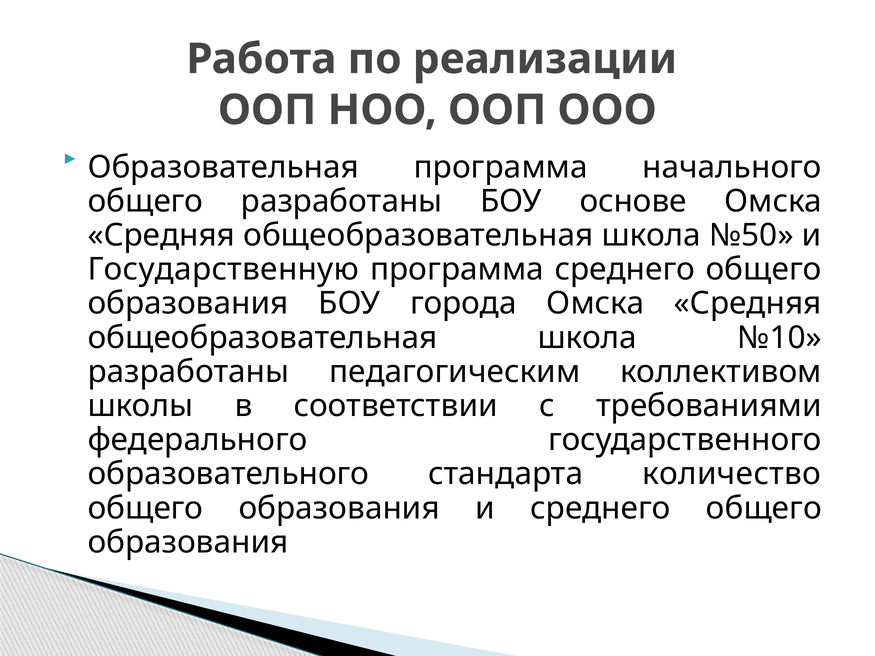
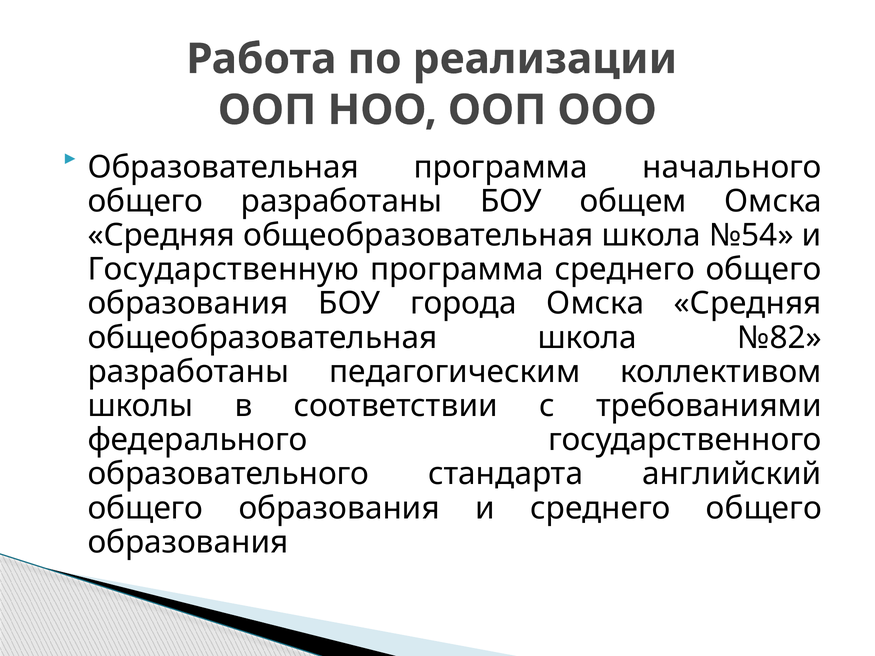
основе: основе -> общем
№50: №50 -> №54
№10: №10 -> №82
количество: количество -> английский
